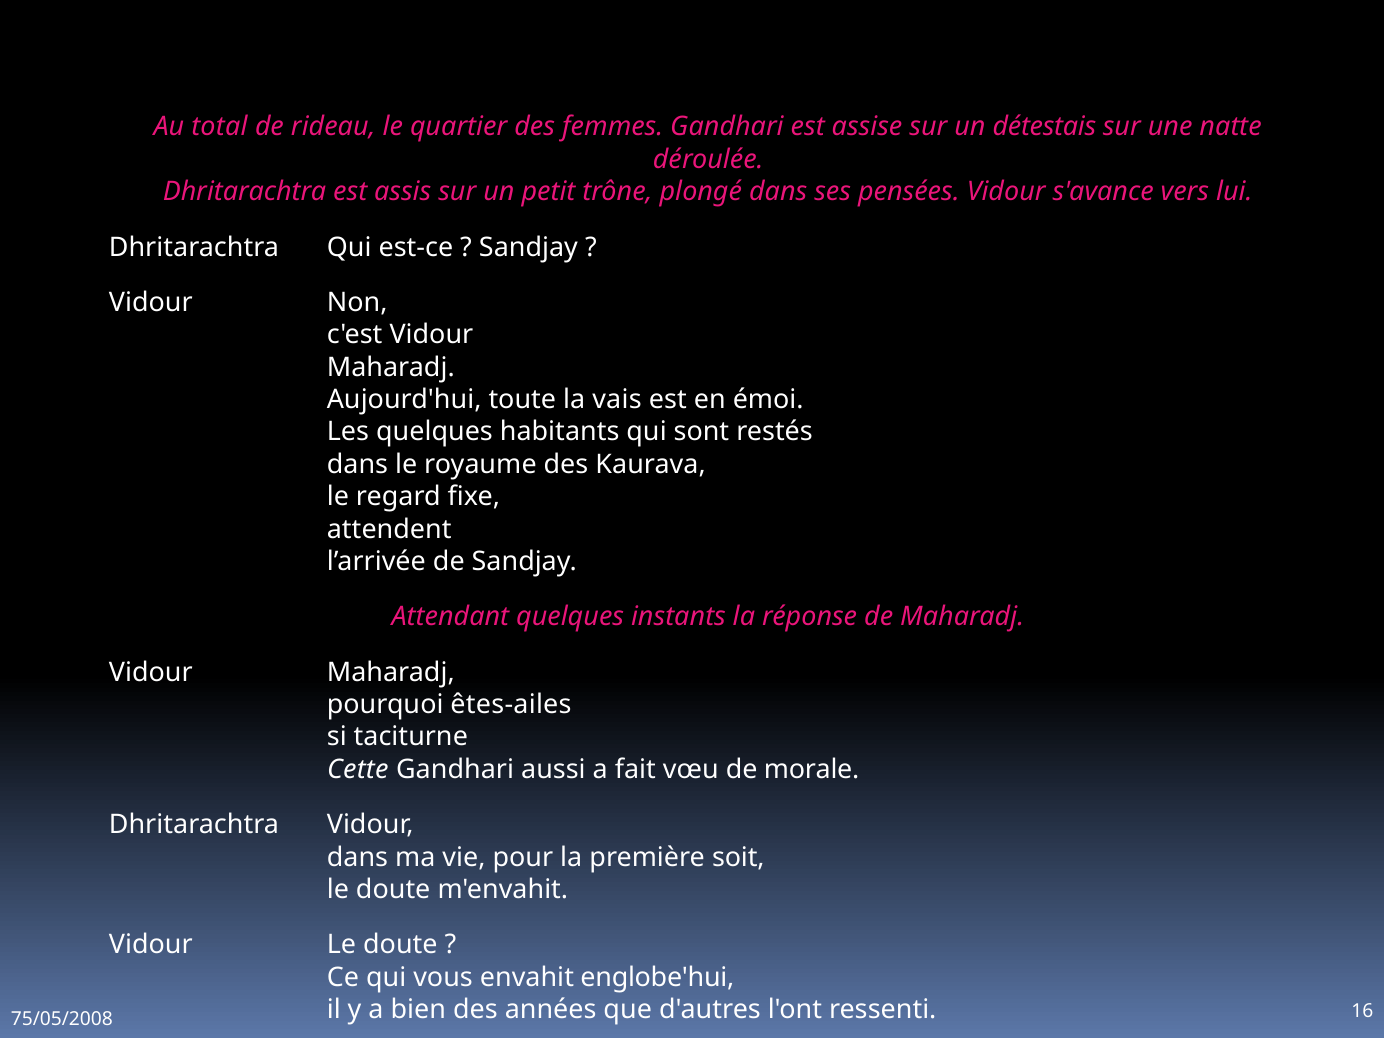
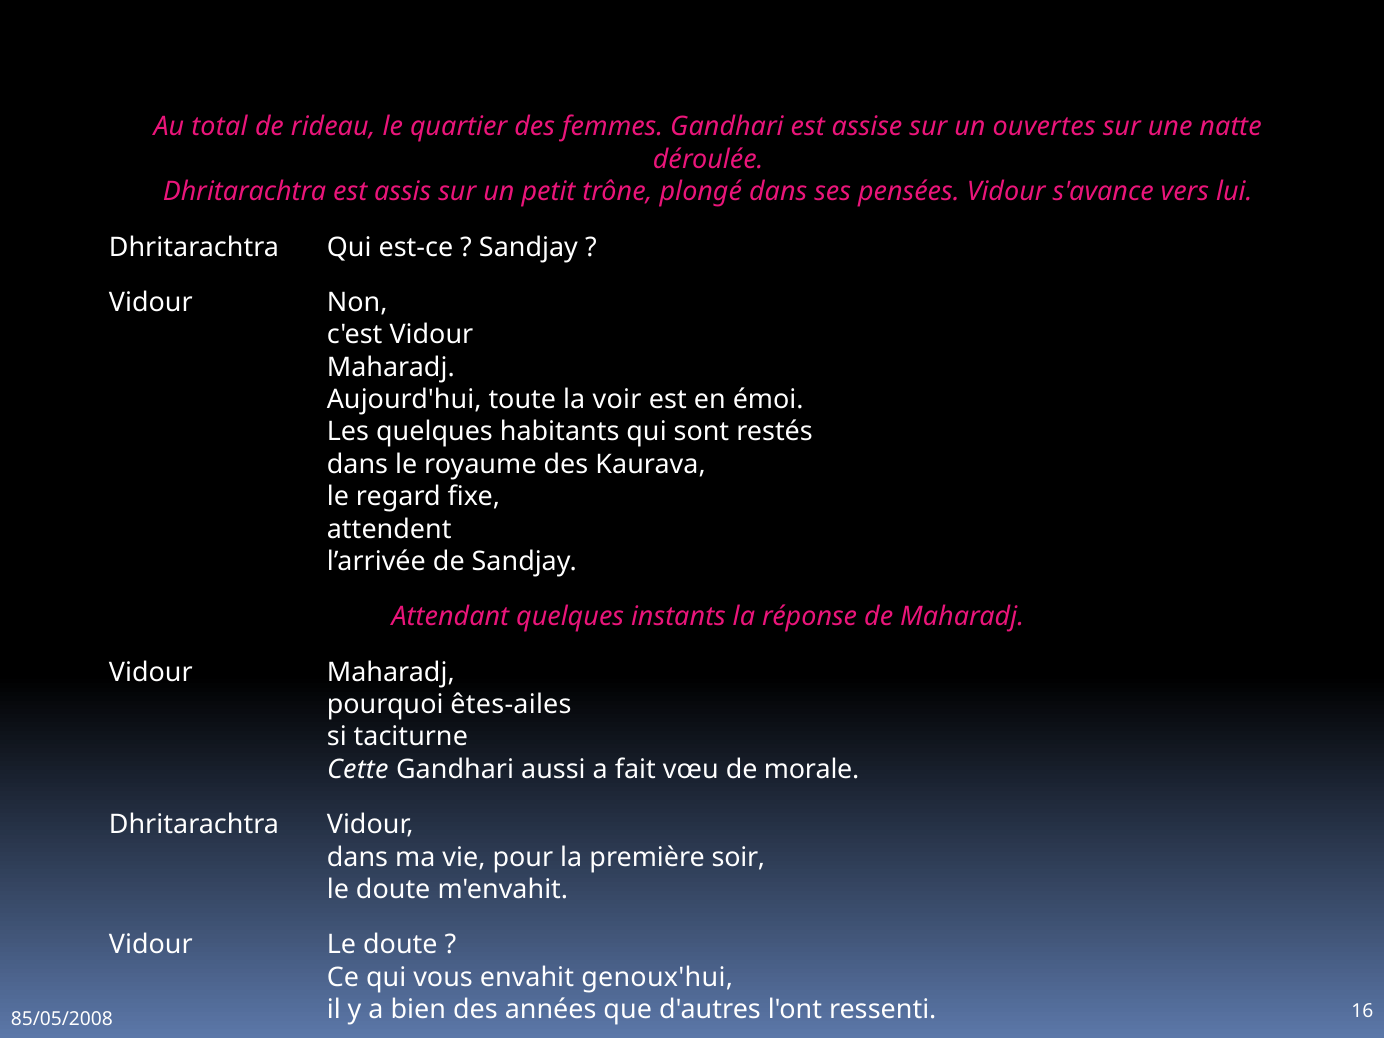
détestais: détestais -> ouvertes
vais: vais -> voir
soit: soit -> soir
englobe'hui: englobe'hui -> genoux'hui
75/05/2008: 75/05/2008 -> 85/05/2008
